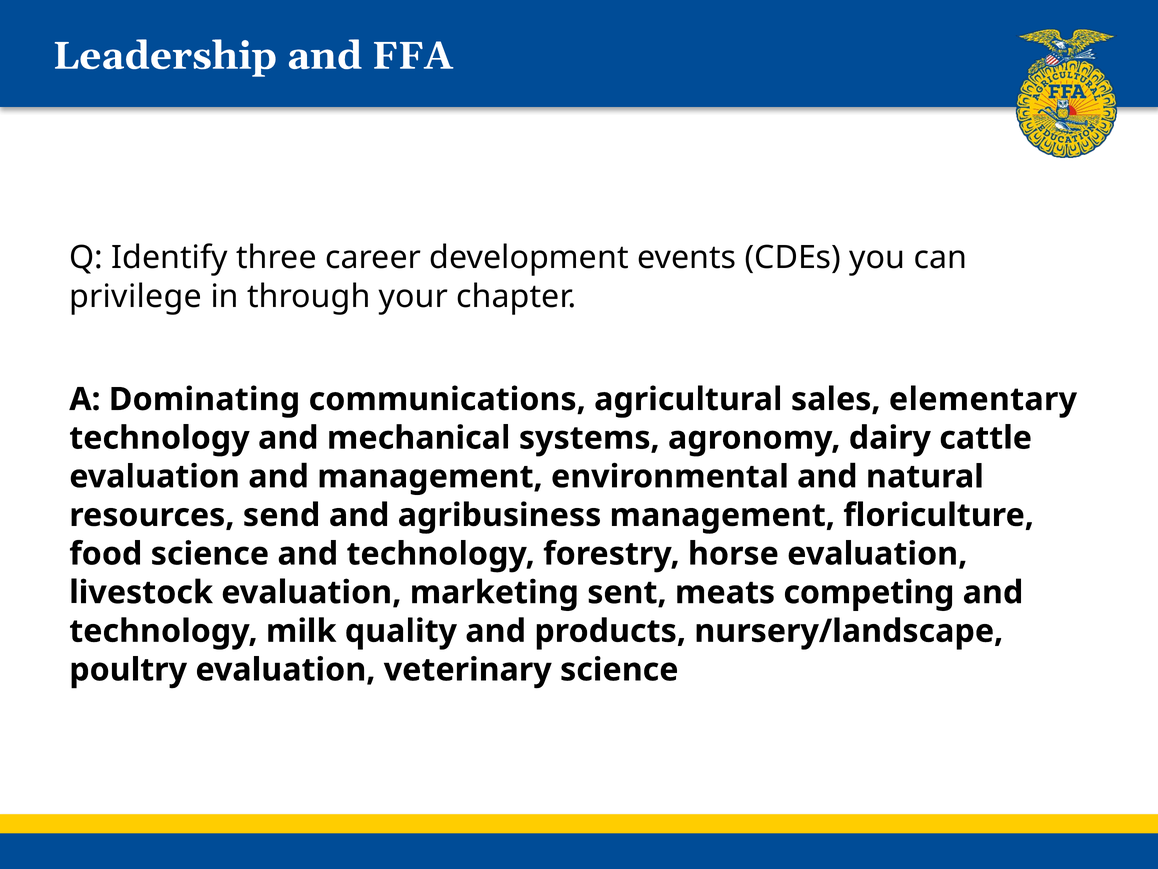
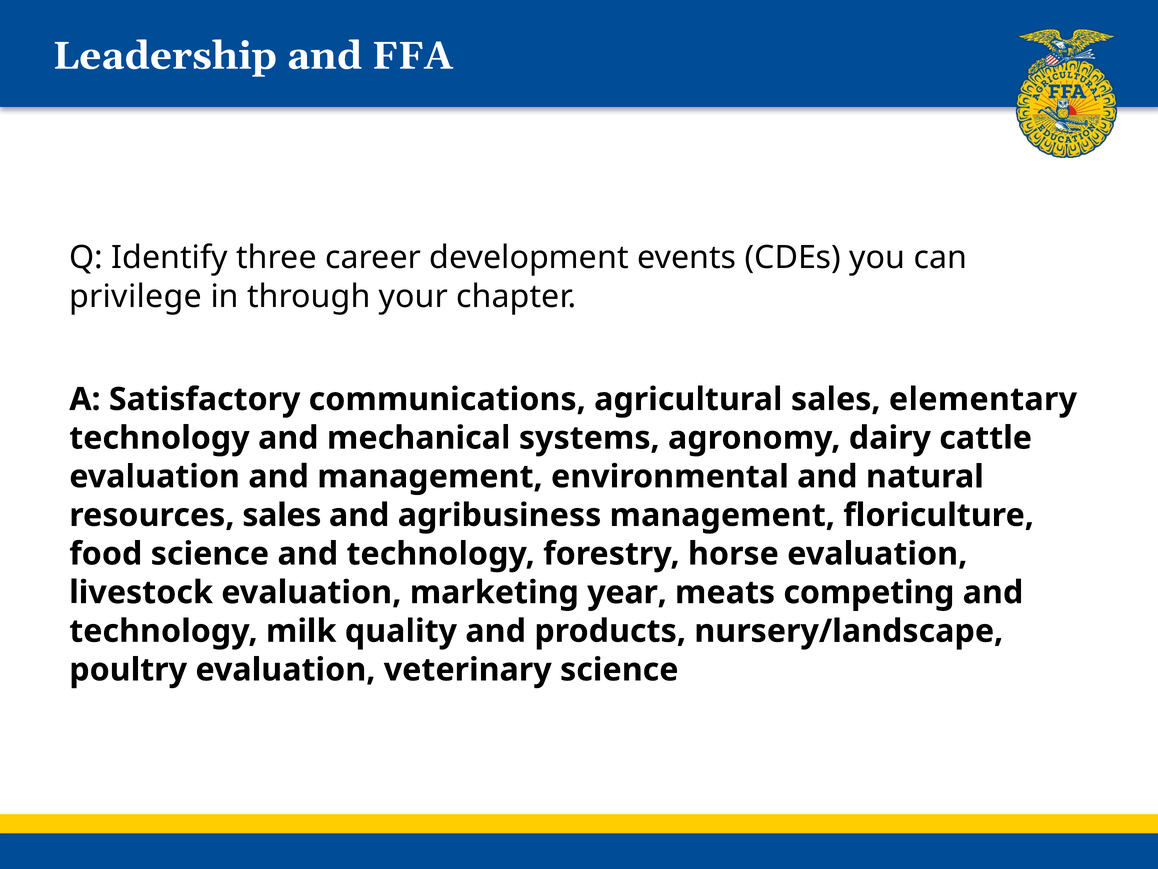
Dominating: Dominating -> Satisfactory
resources send: send -> sales
sent: sent -> year
